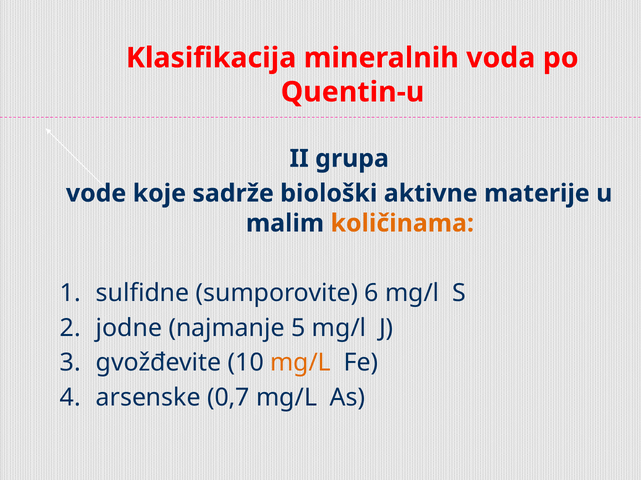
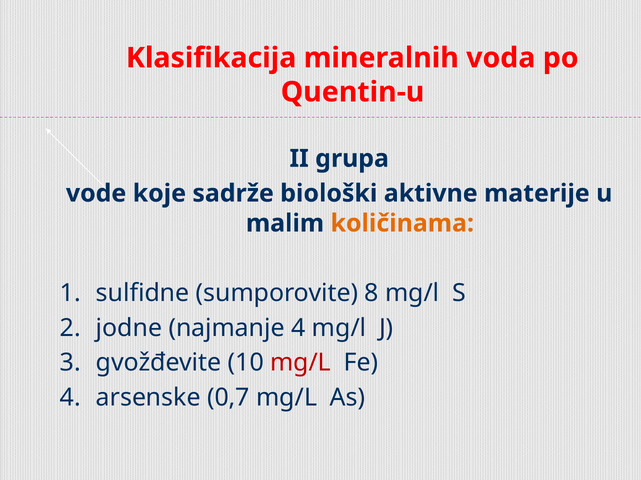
6: 6 -> 8
najmanje 5: 5 -> 4
mg/L at (301, 363) colour: orange -> red
